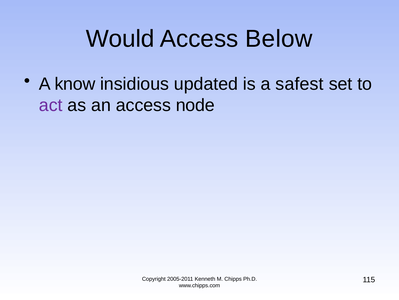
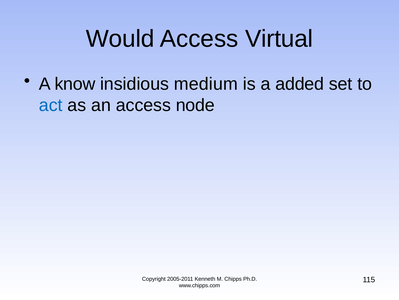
Below: Below -> Virtual
updated: updated -> medium
safest: safest -> added
act colour: purple -> blue
